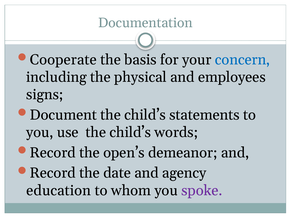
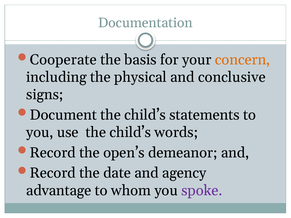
concern colour: blue -> orange
employees: employees -> conclusive
education: education -> advantage
